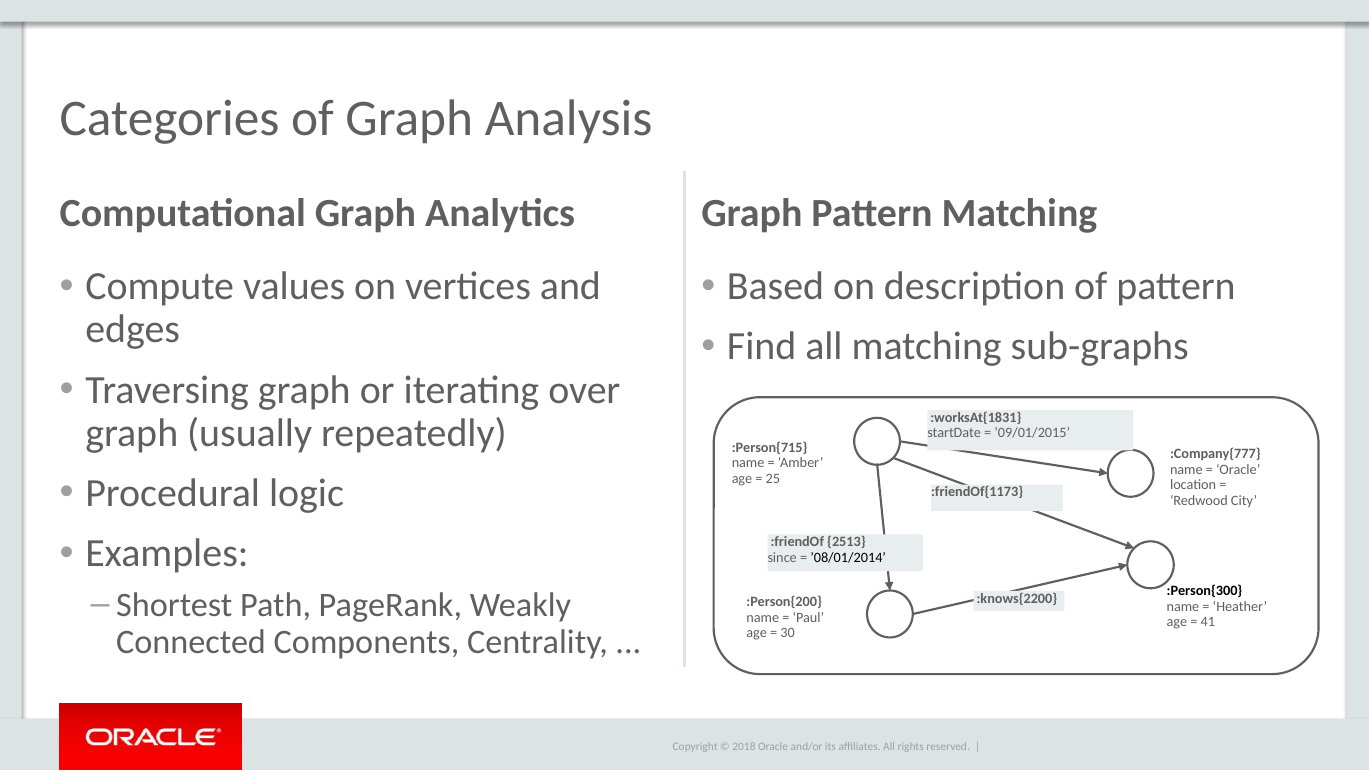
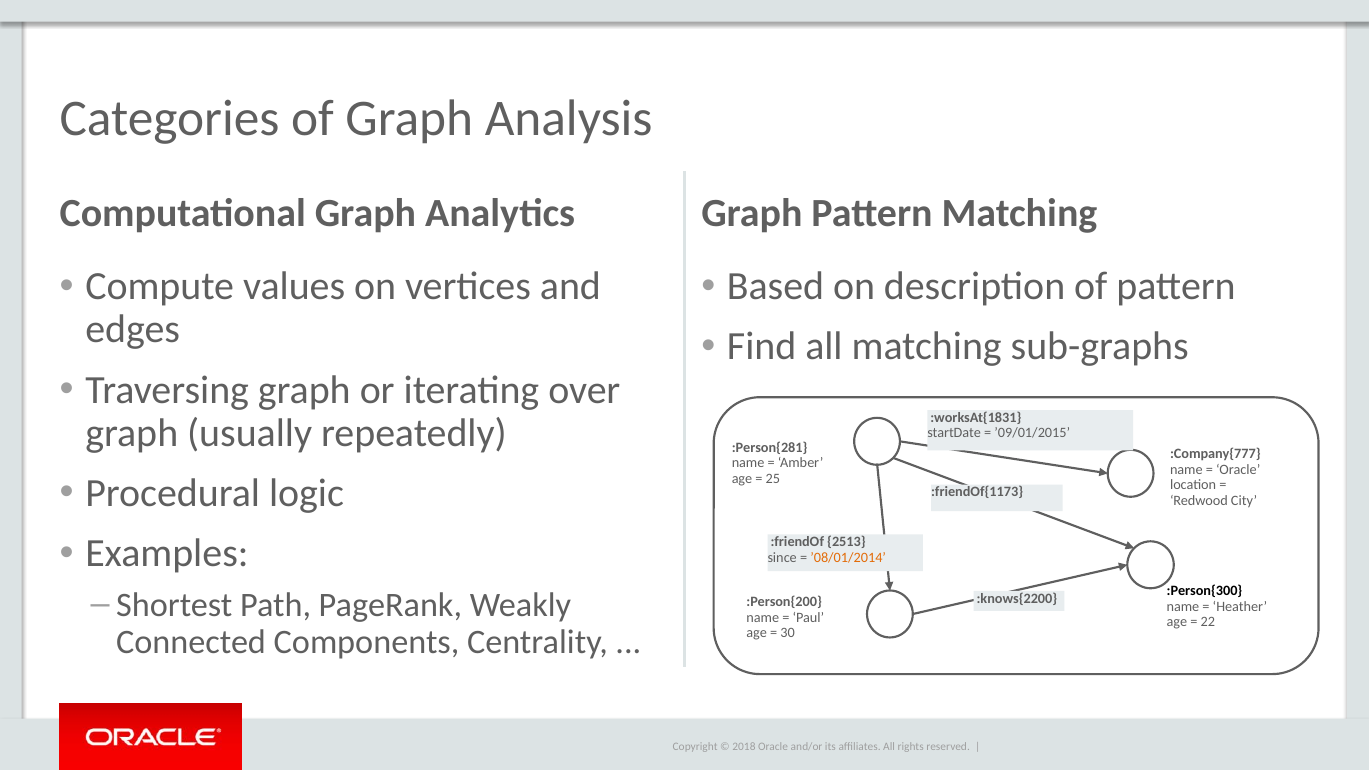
:Person{715: :Person{715 -> :Person{281
’08/01/2014 colour: black -> orange
41: 41 -> 22
